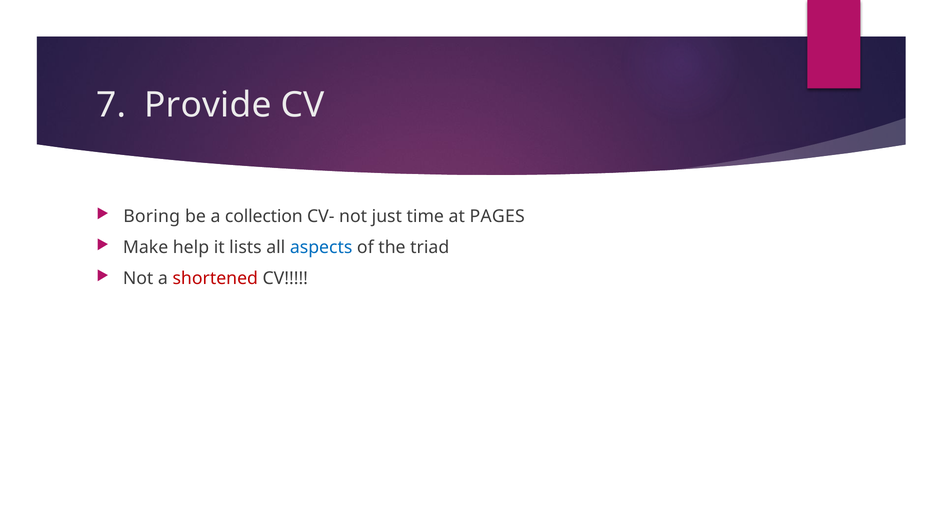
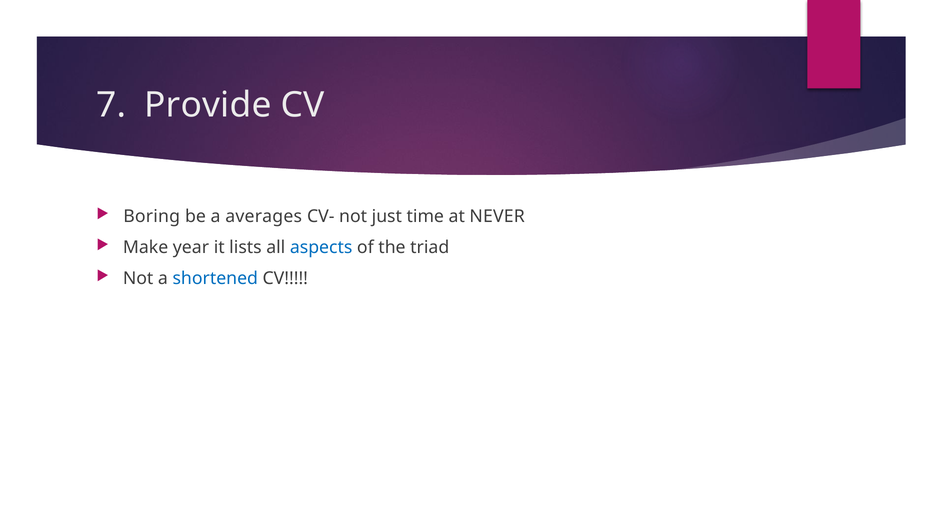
collection: collection -> averages
PAGES: PAGES -> NEVER
help: help -> year
shortened colour: red -> blue
